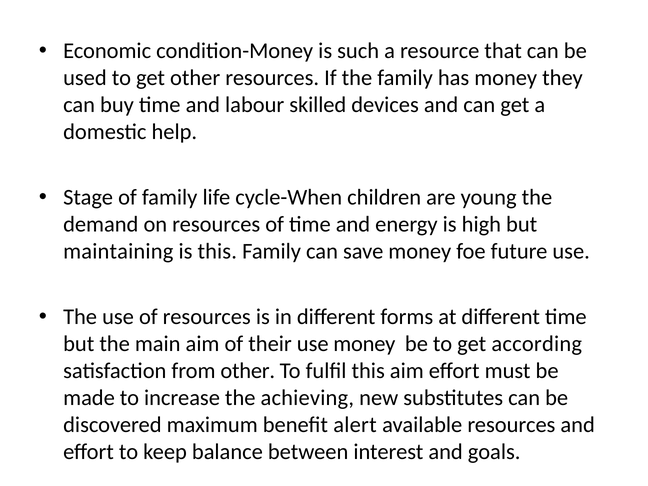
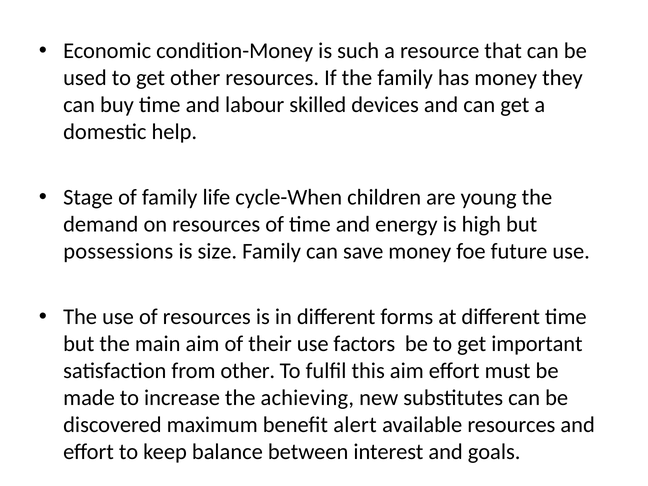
maintaining: maintaining -> possessions
is this: this -> size
use money: money -> factors
according: according -> important
